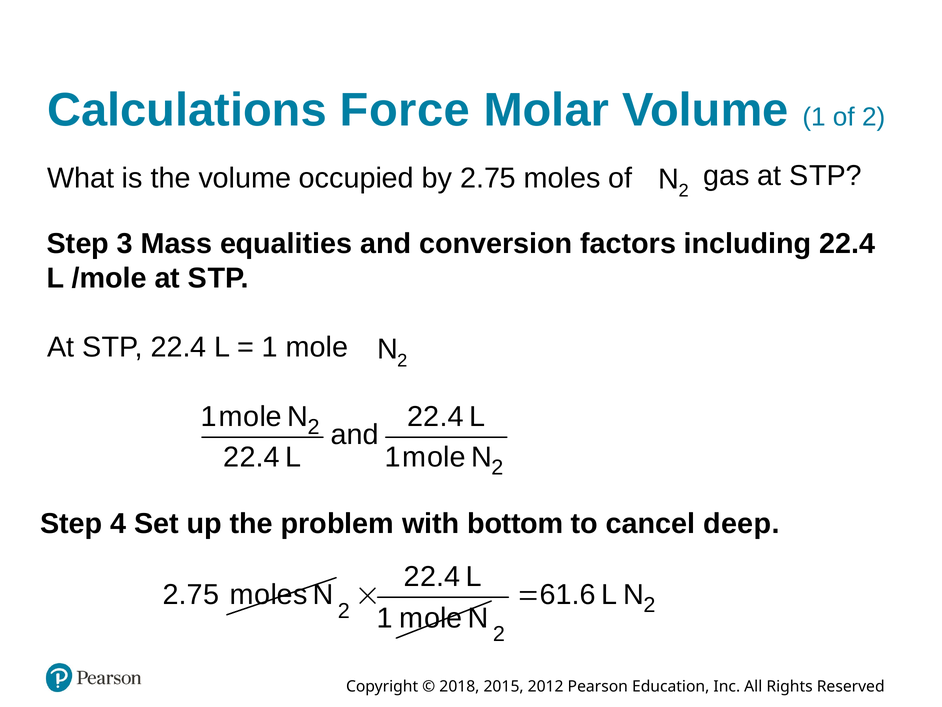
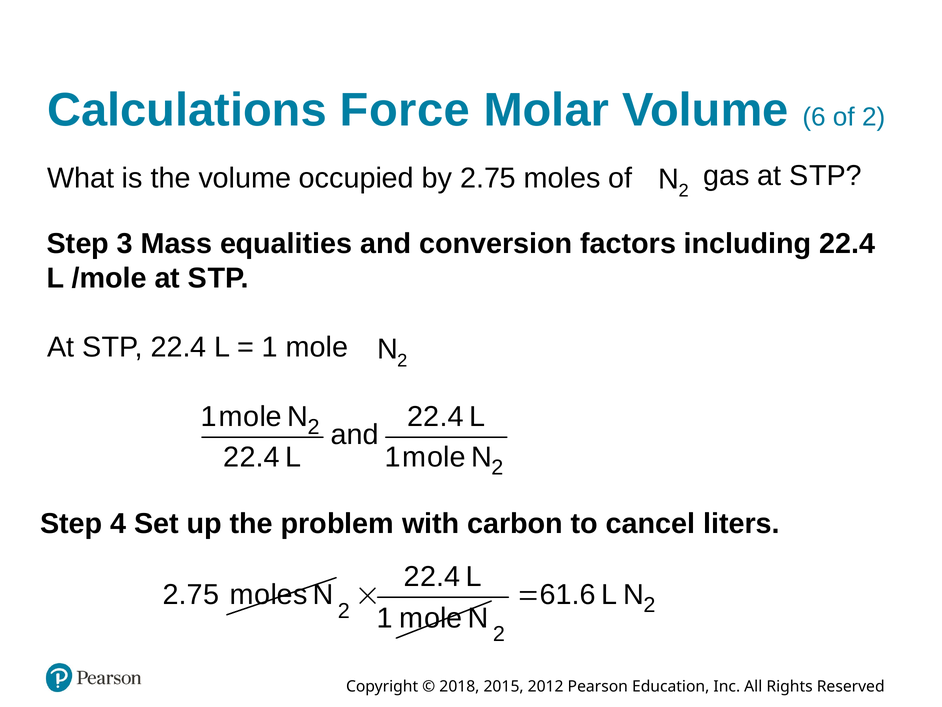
Volume 1: 1 -> 6
bottom: bottom -> carbon
deep: deep -> liters
